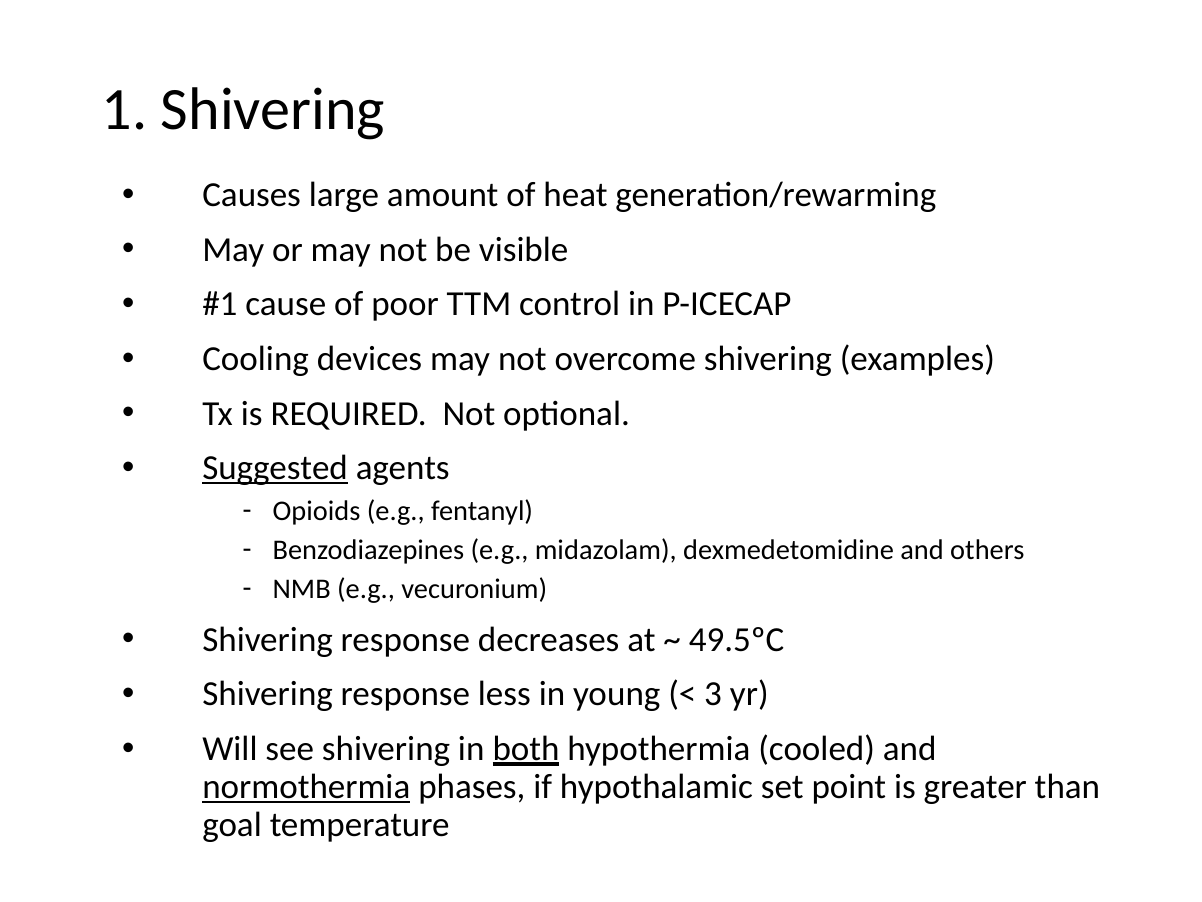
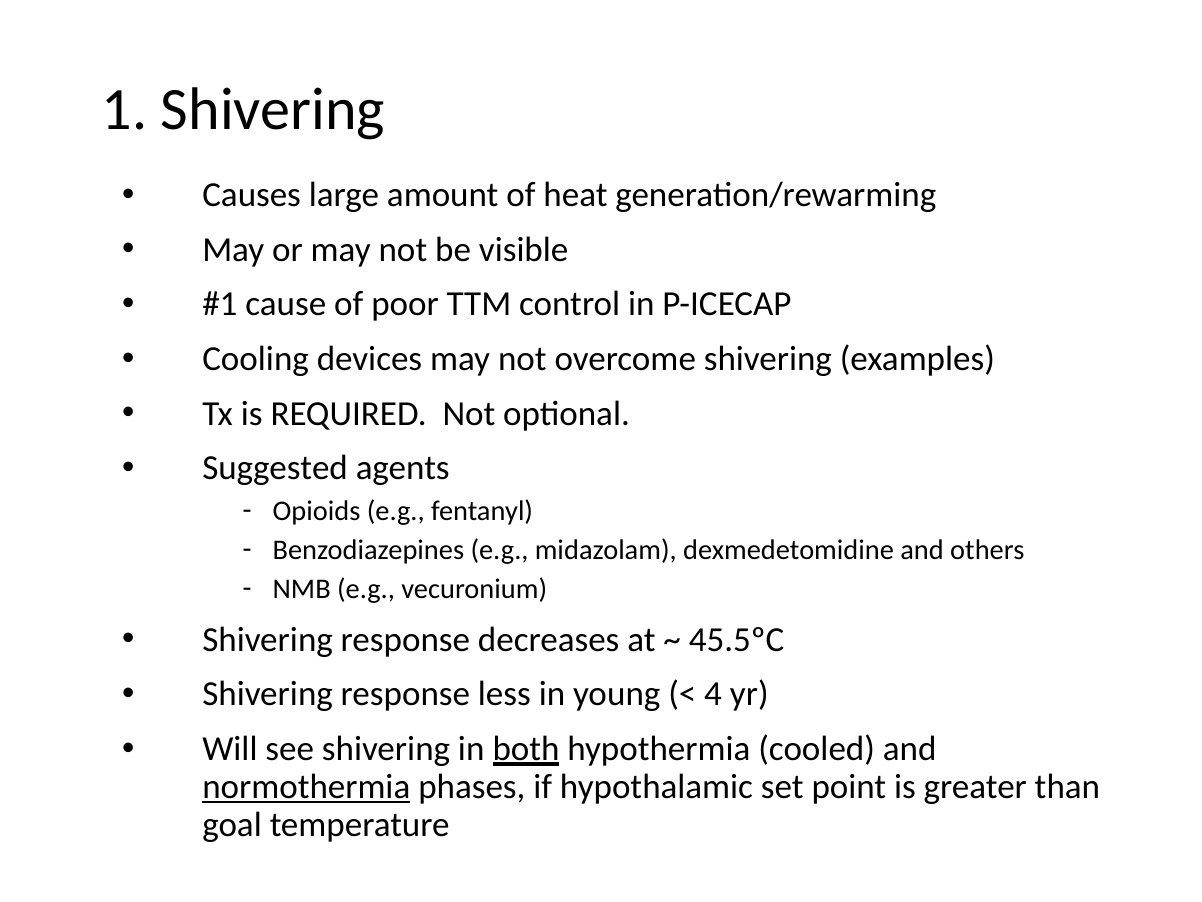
Suggested underline: present -> none
49.5ºC: 49.5ºC -> 45.5ºC
3: 3 -> 4
